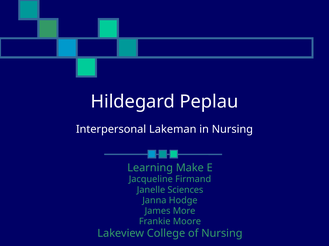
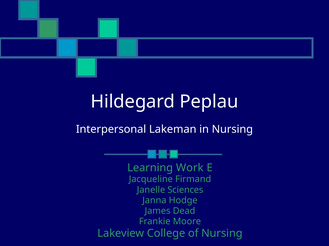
Make: Make -> Work
More: More -> Dead
